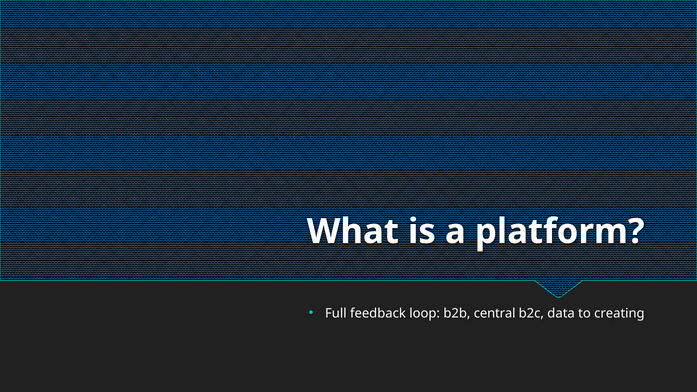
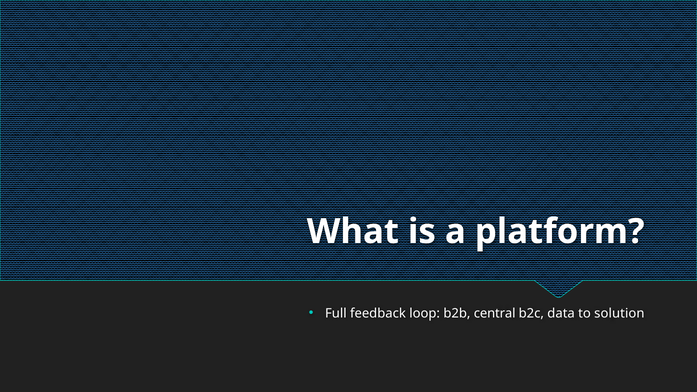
creating: creating -> solution
